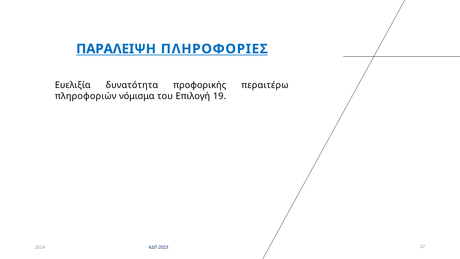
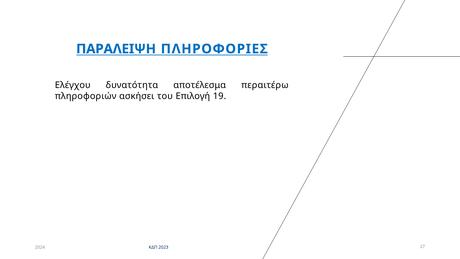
Ευελιξία: Ευελιξία -> Ελέγχου
προφορικής: προφορικής -> αποτέλεσμα
νόμισμα: νόμισμα -> ασκήσει
